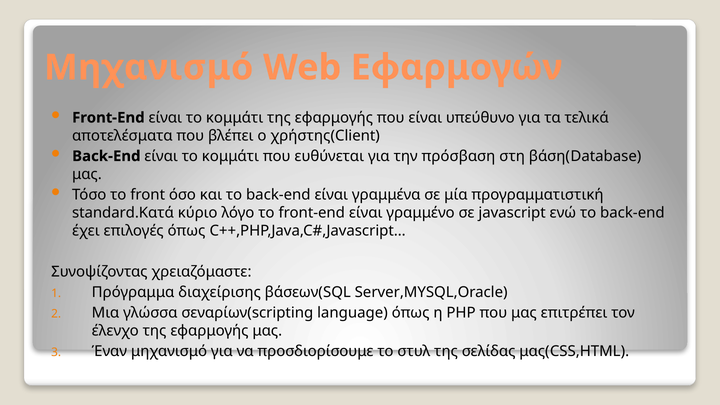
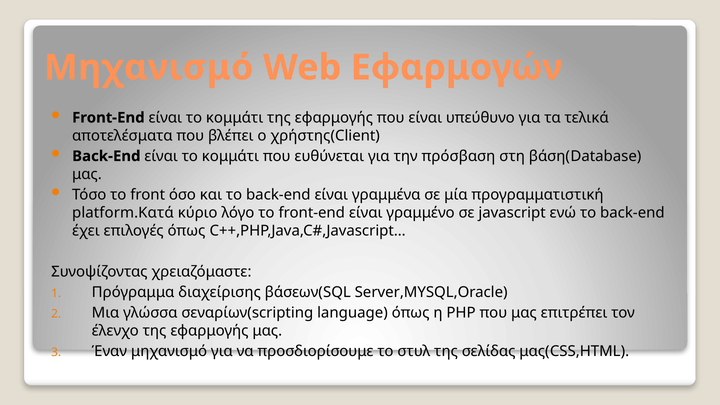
standard.Κατά: standard.Κατά -> platform.Κατά
